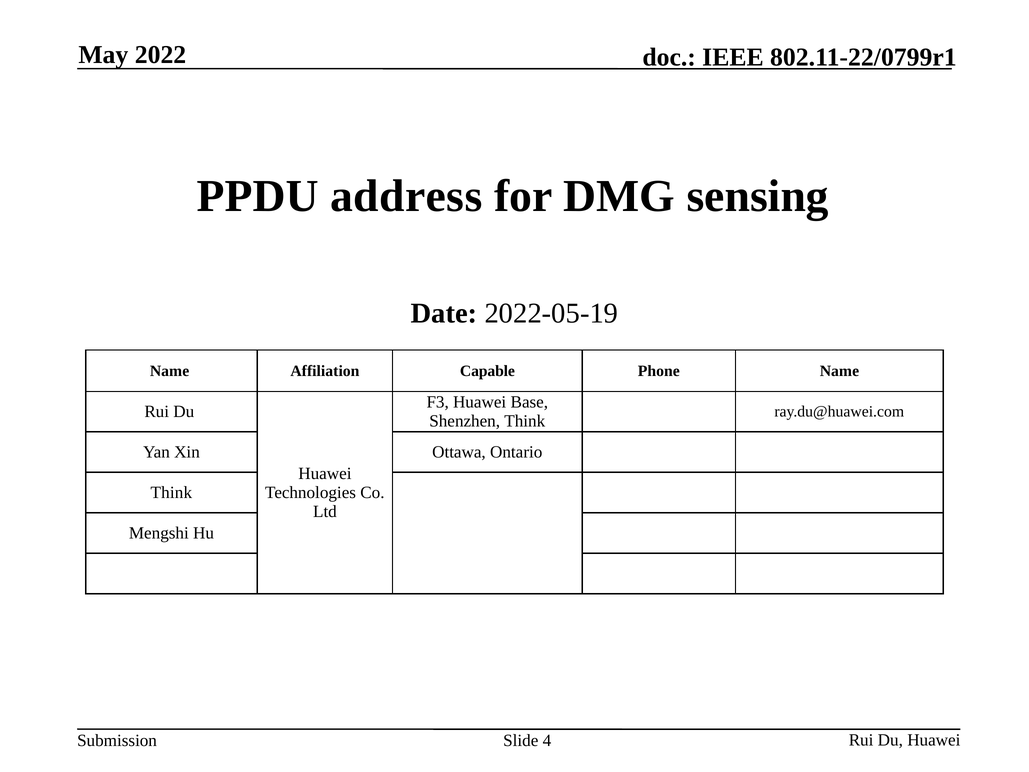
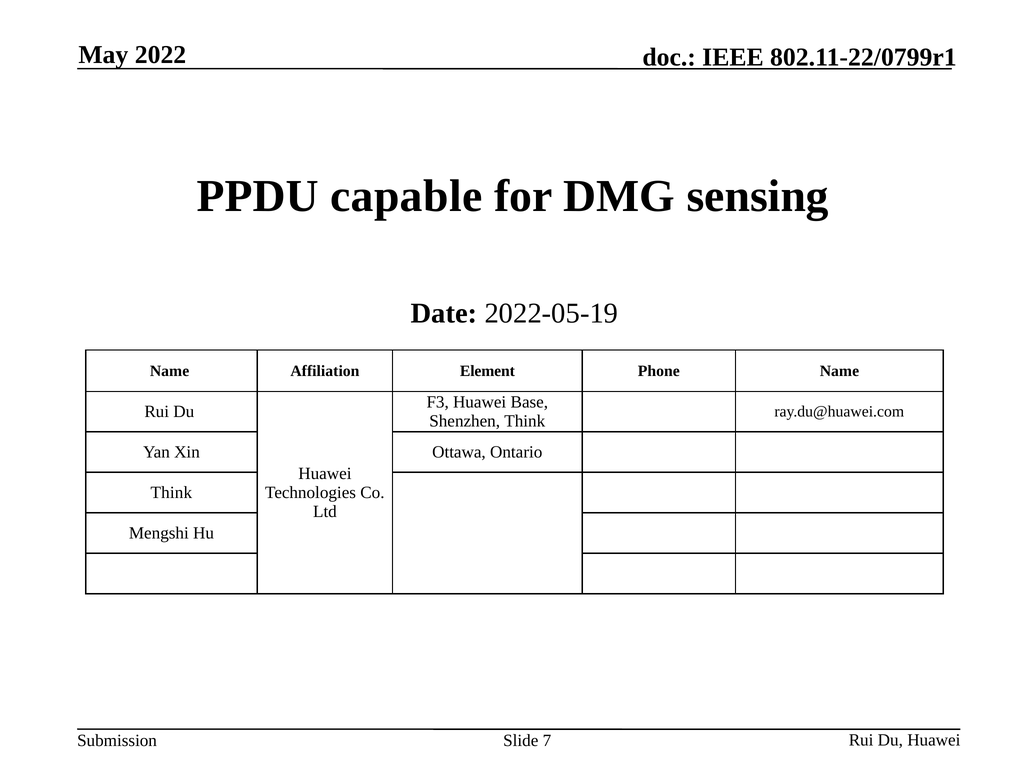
address: address -> capable
Capable: Capable -> Element
4: 4 -> 7
